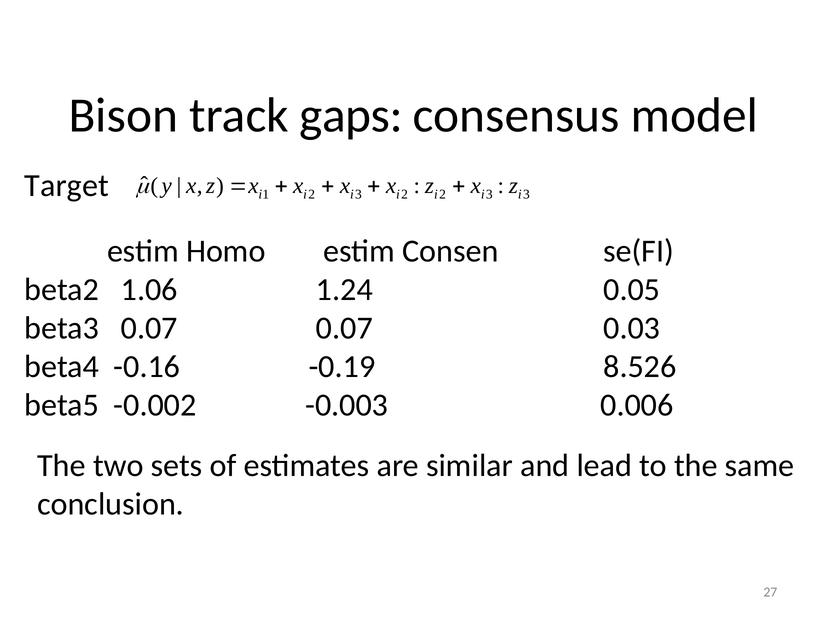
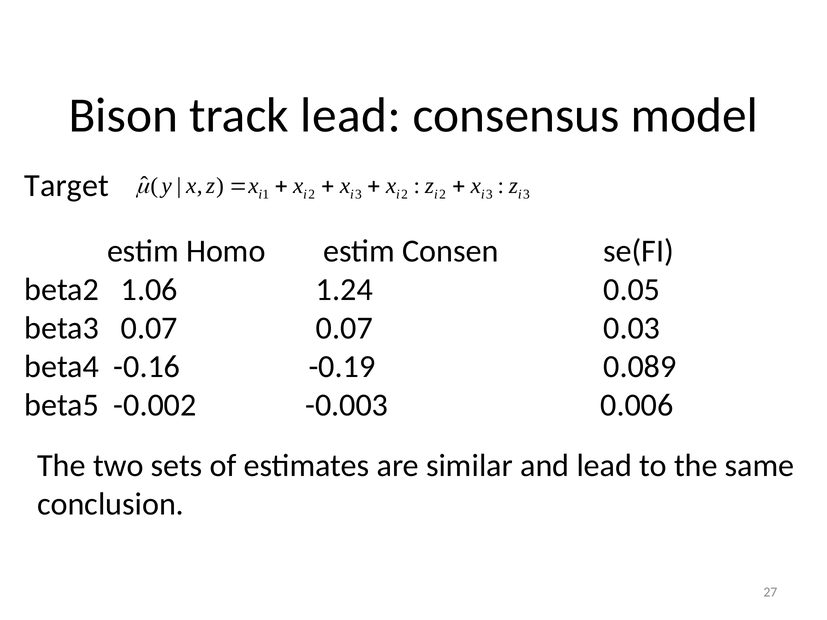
track gaps: gaps -> lead
8.526: 8.526 -> 0.089
